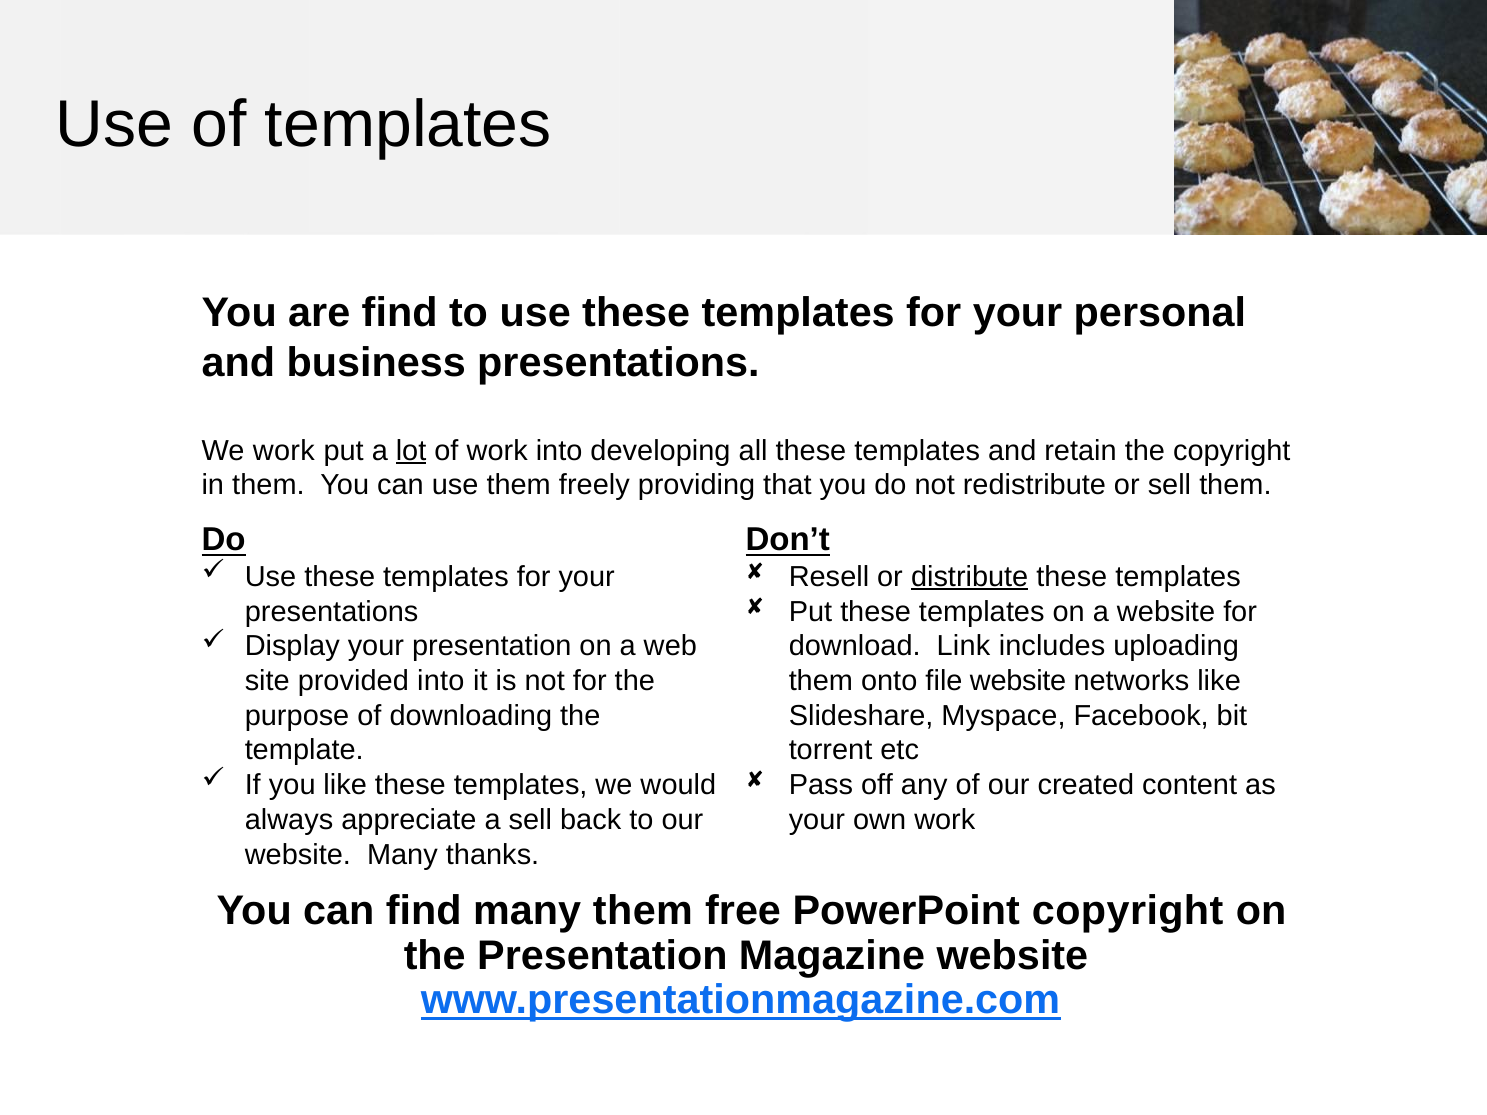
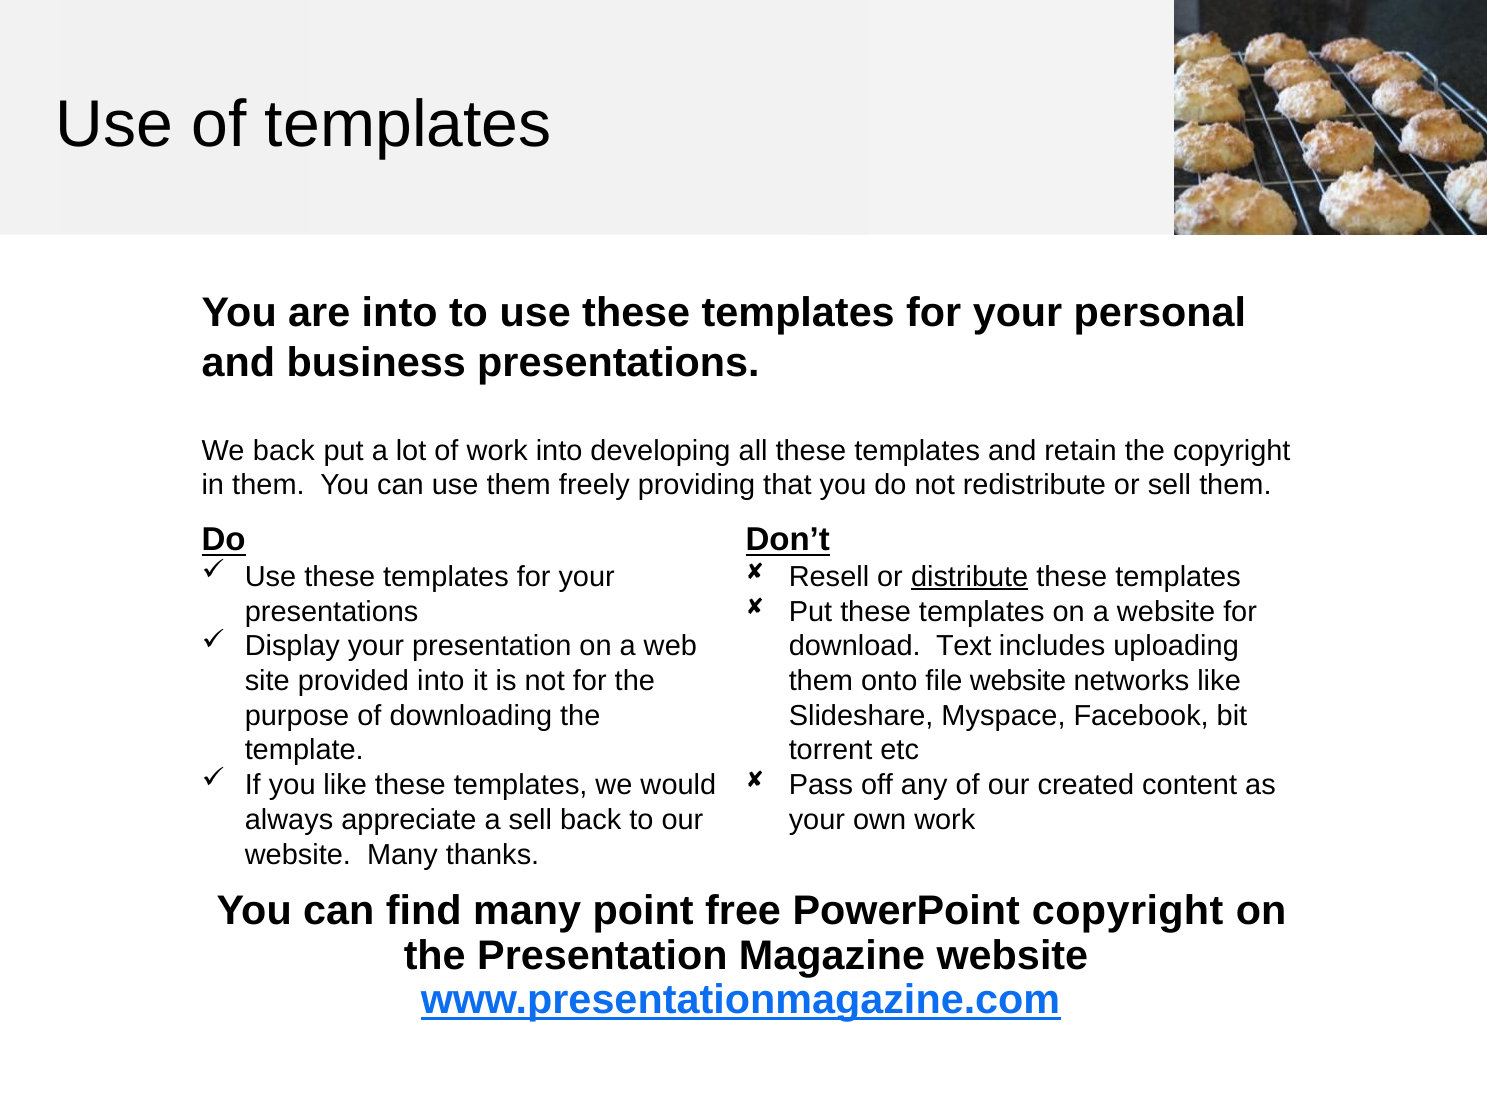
are find: find -> into
We work: work -> back
lot underline: present -> none
Link: Link -> Text
many them: them -> point
